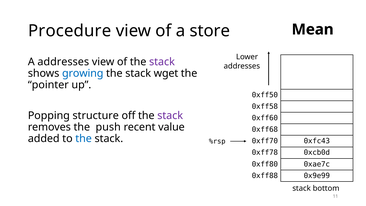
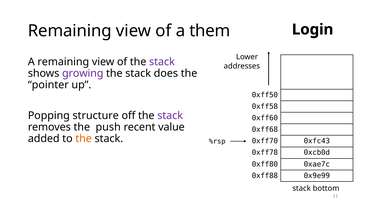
Procedure at (70, 31): Procedure -> Remaining
store: store -> them
Mean: Mean -> Login
A addresses: addresses -> remaining
growing colour: blue -> purple
wget: wget -> does
the at (84, 139) colour: blue -> orange
